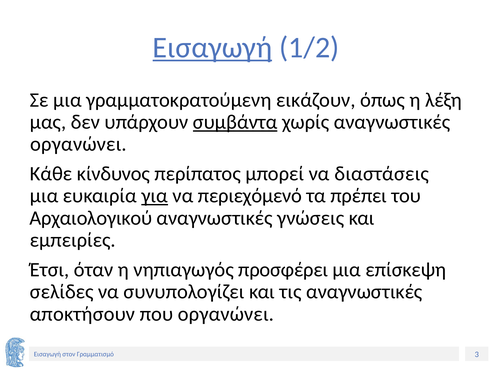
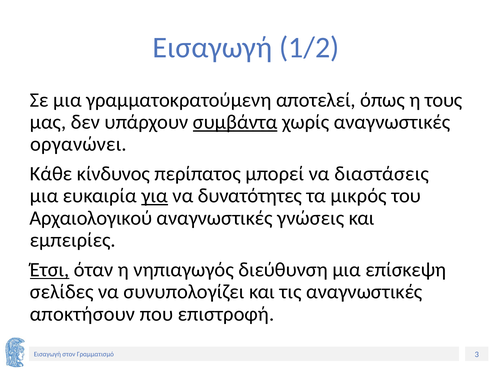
Εισαγωγή at (212, 48) underline: present -> none
εικάζουν: εικάζουν -> αποτελεί
λέξη: λέξη -> τους
περιεχόμενό: περιεχόμενό -> δυνατότητες
πρέπει: πρέπει -> μικρός
Έτσι underline: none -> present
προσφέρει: προσφέρει -> διεύθυνση
που οργανώνει: οργανώνει -> επιστροφή
